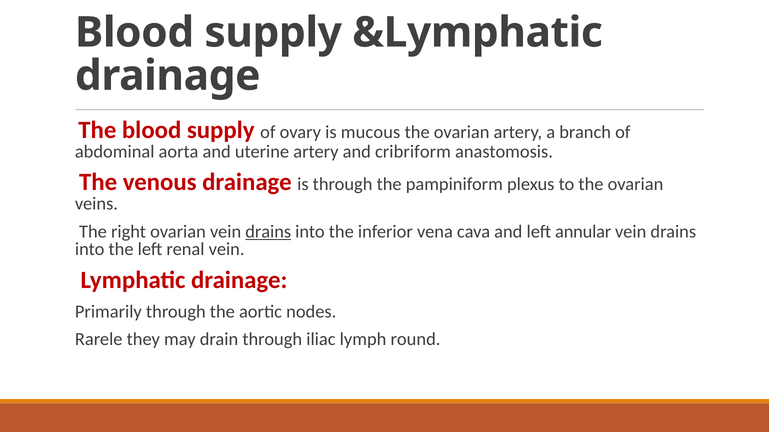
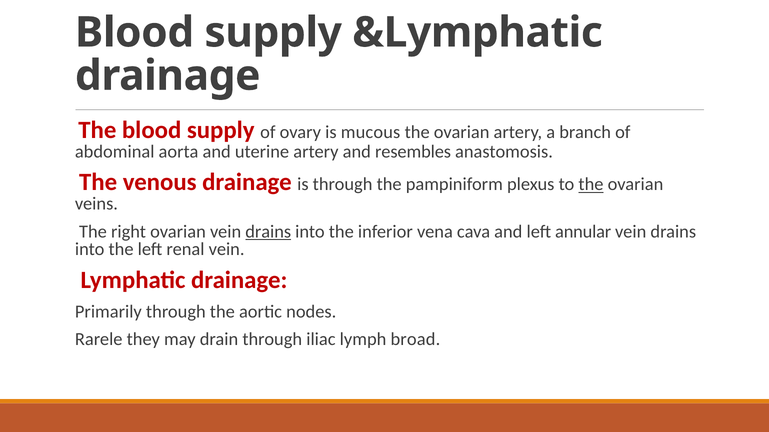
cribriform: cribriform -> resembles
the at (591, 185) underline: none -> present
round: round -> broad
